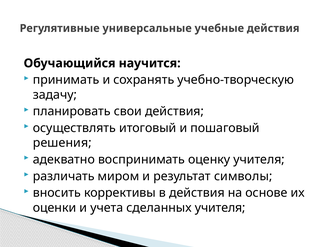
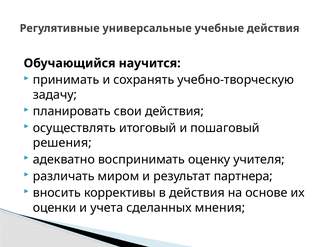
символы: символы -> партнера
сделанных учителя: учителя -> мнения
